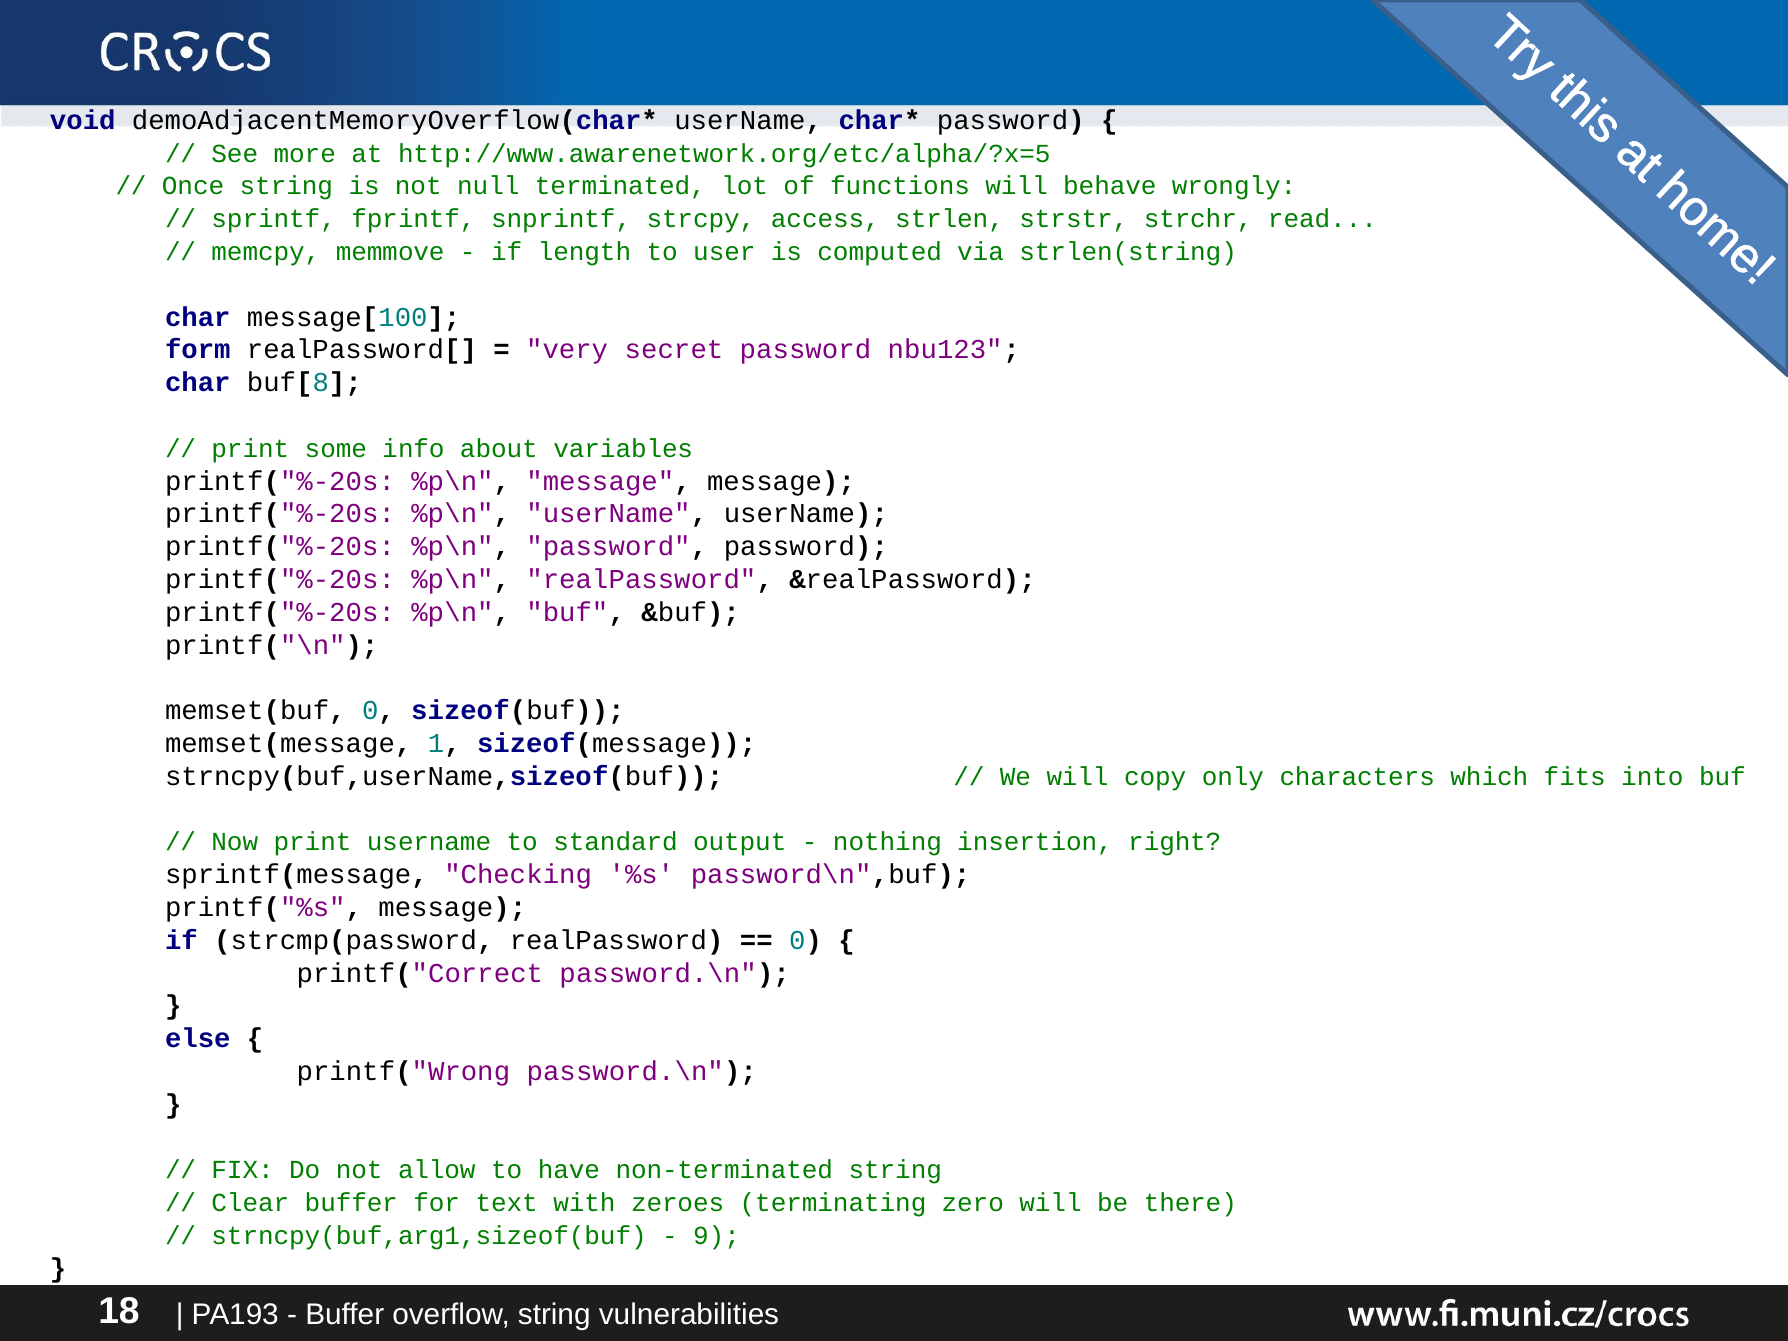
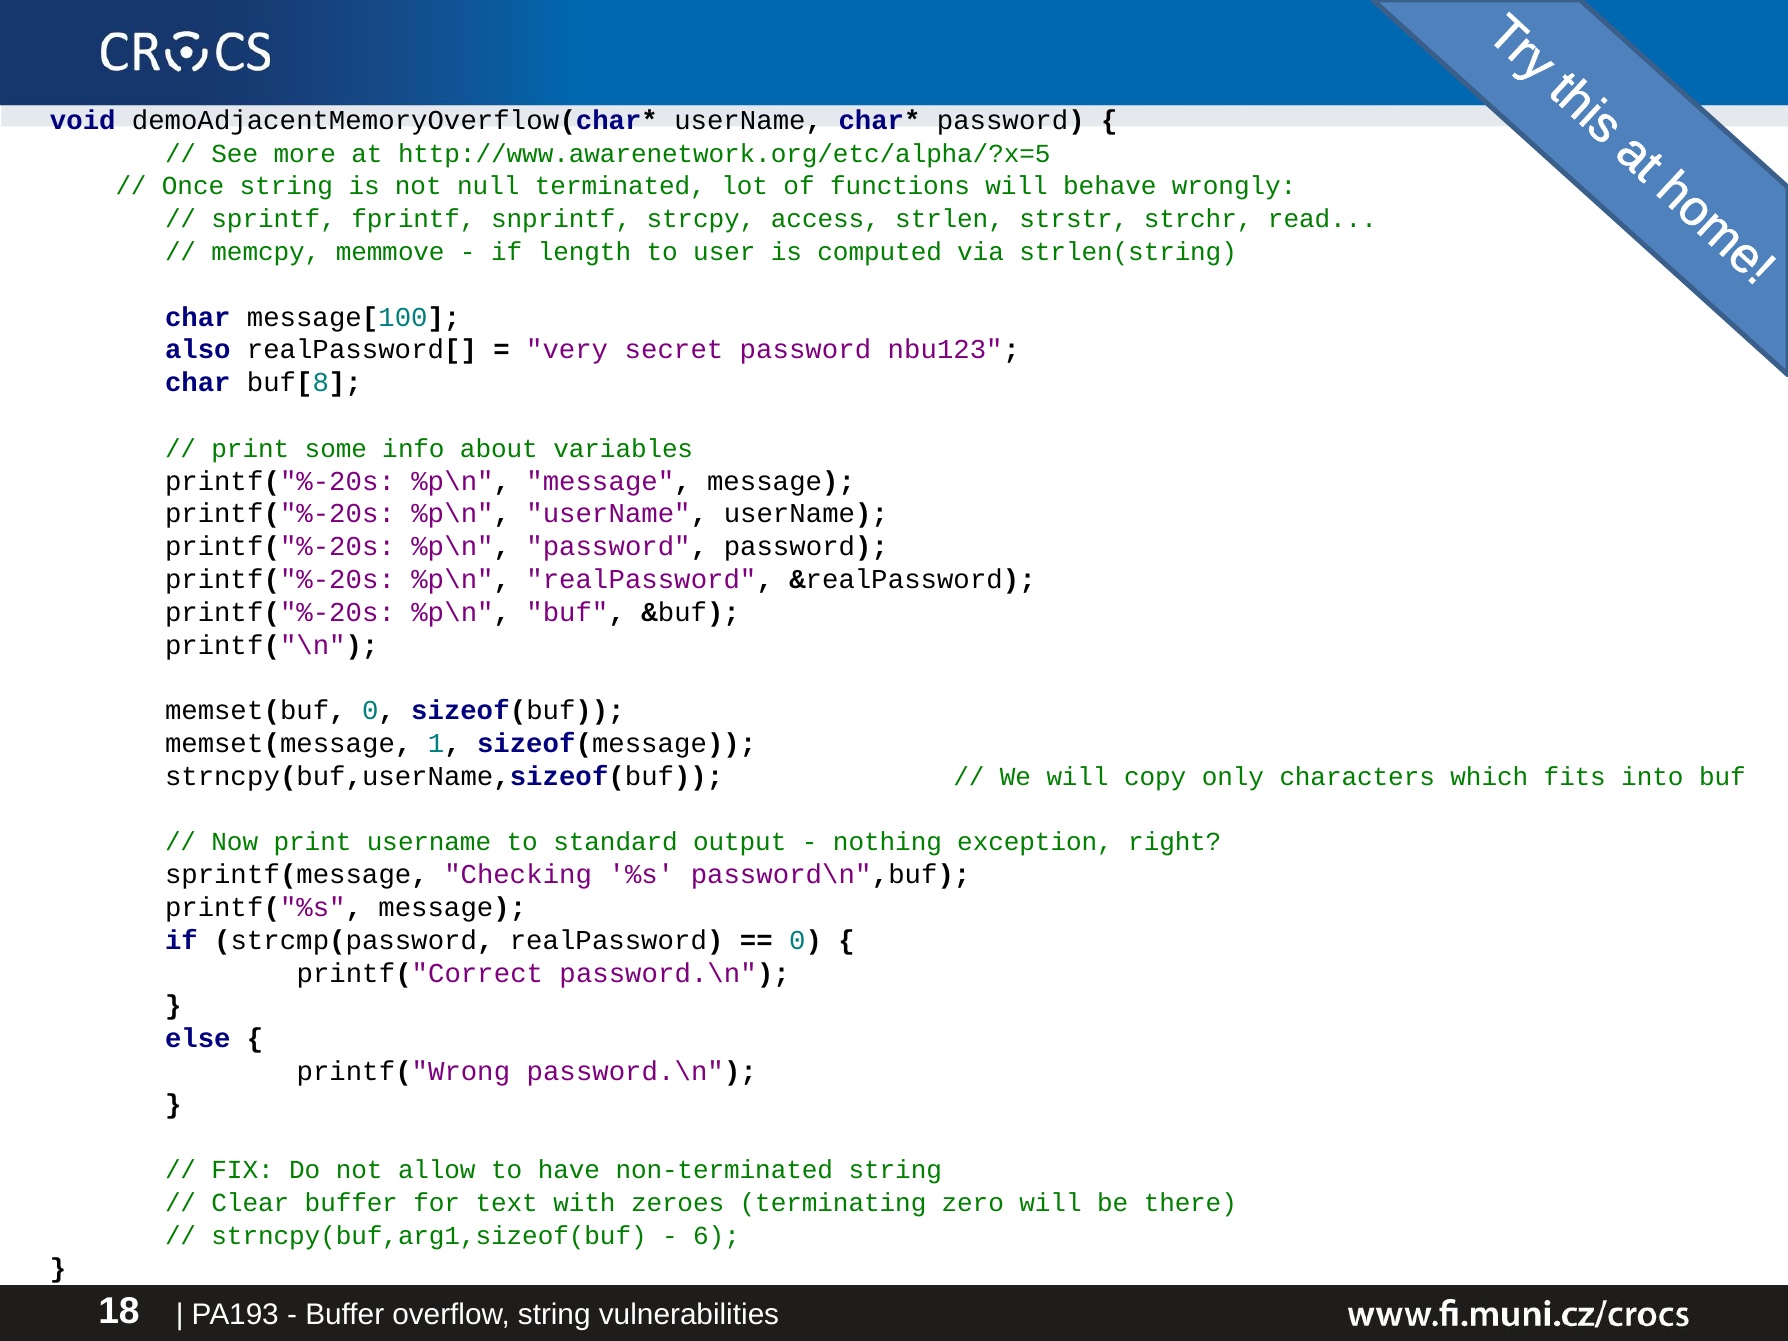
form: form -> also
insertion: insertion -> exception
9: 9 -> 6
